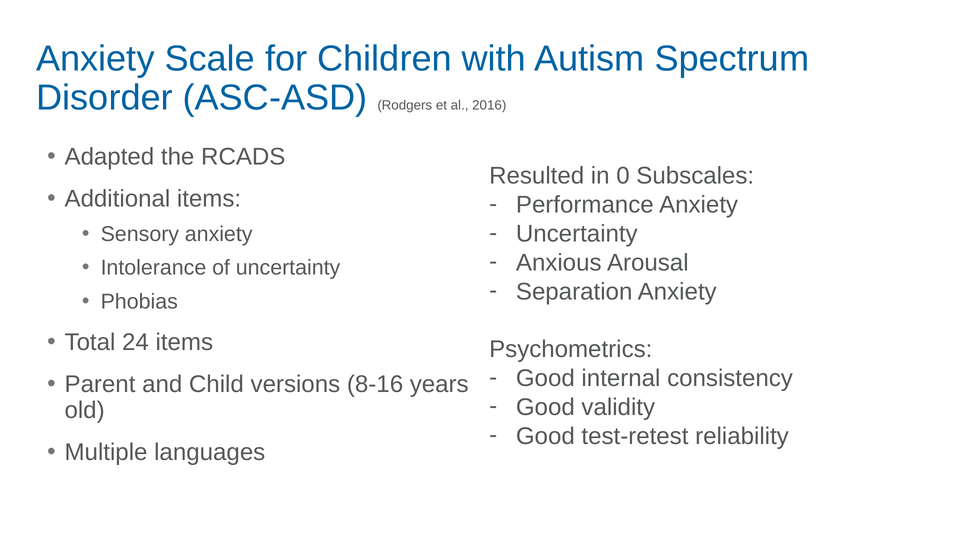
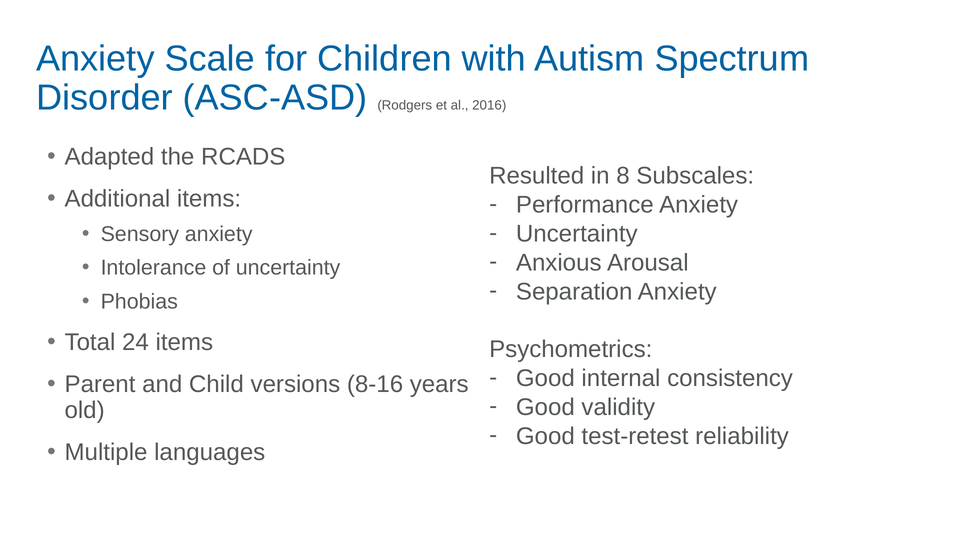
0: 0 -> 8
